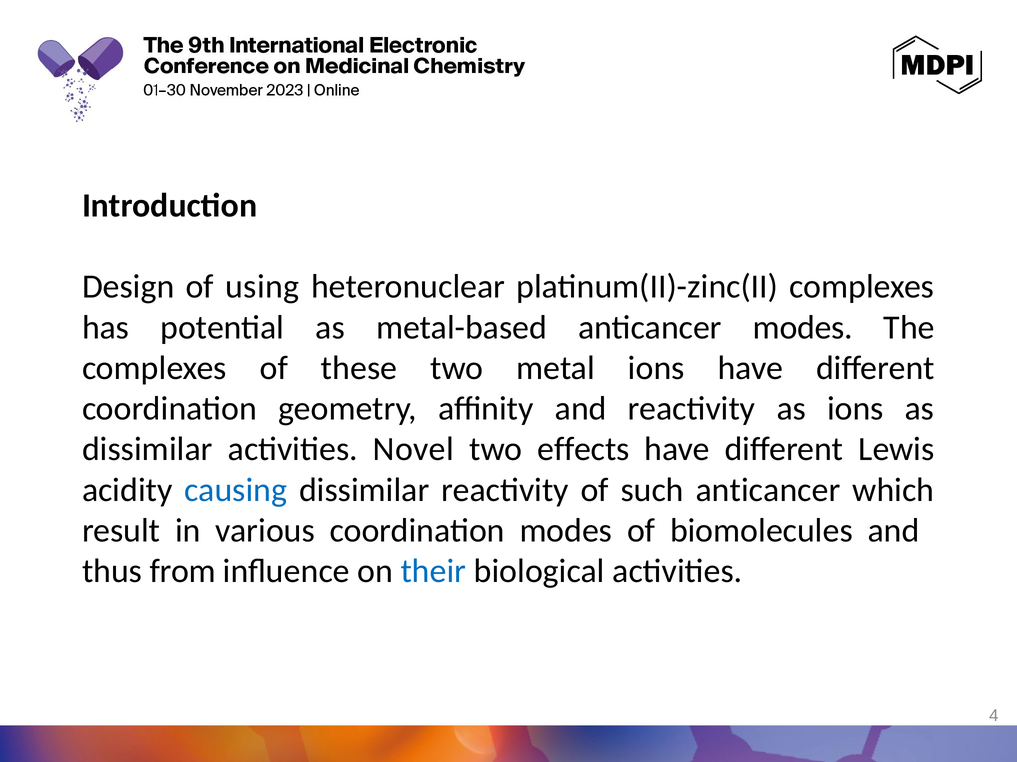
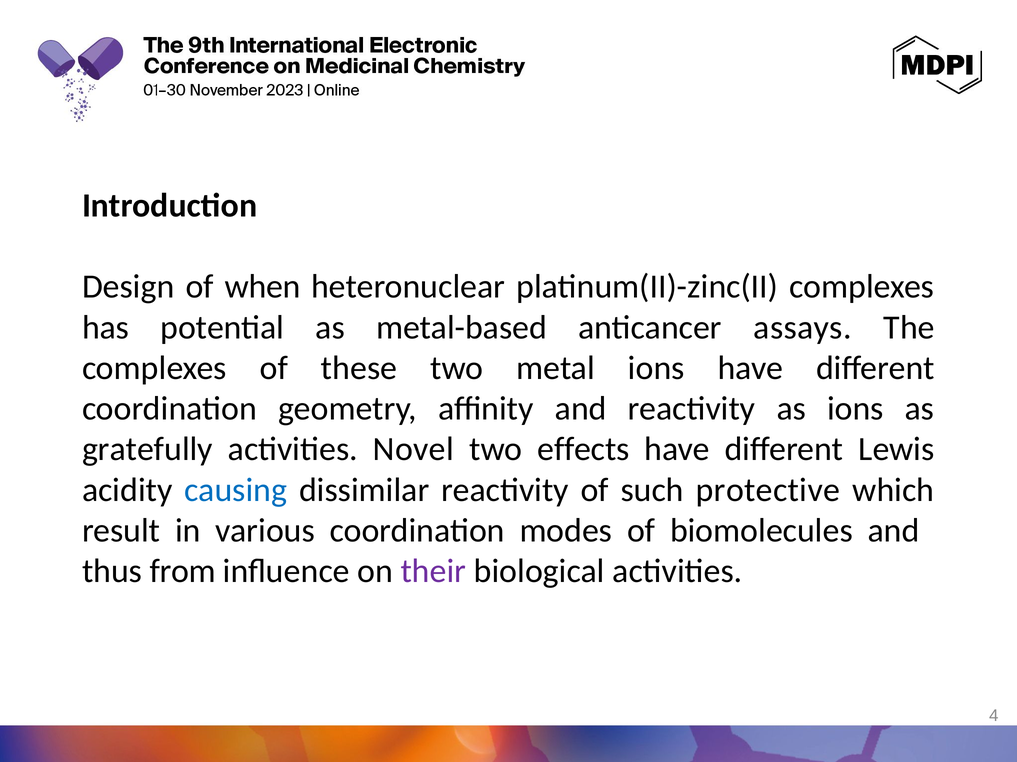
using: using -> when
anticancer modes: modes -> assays
dissimilar at (147, 450): dissimilar -> gratefully
such anticancer: anticancer -> protective
their colour: blue -> purple
